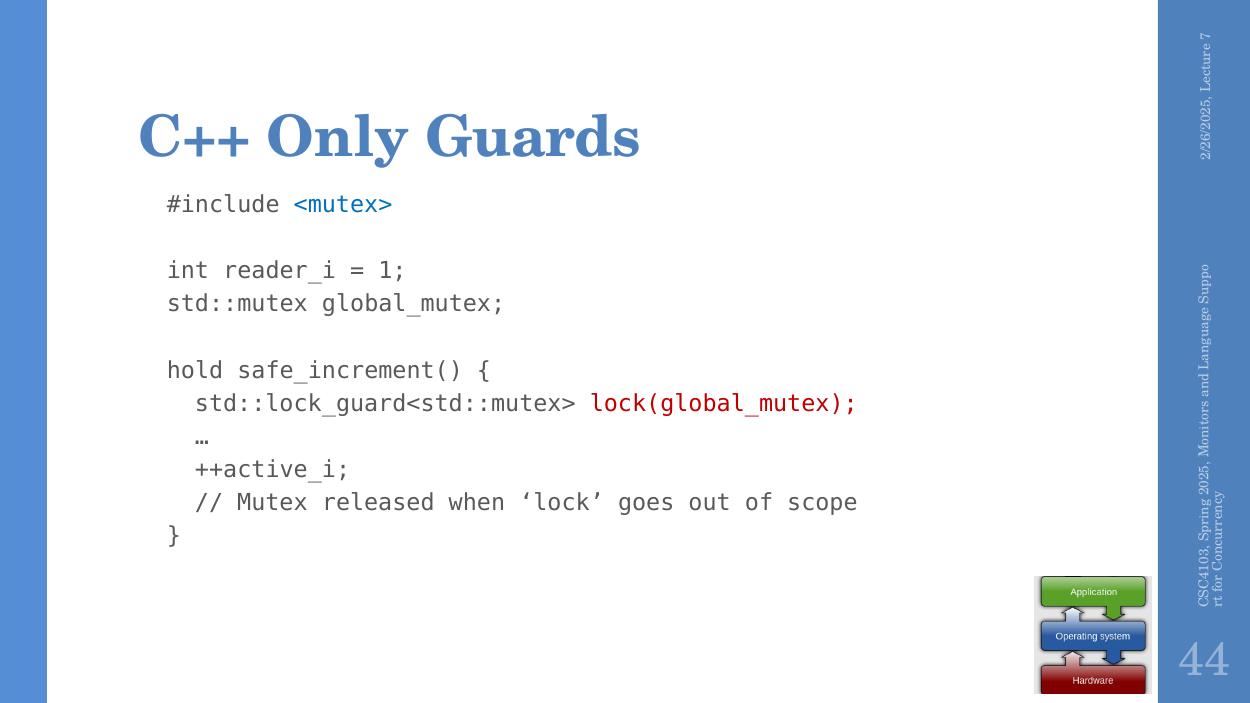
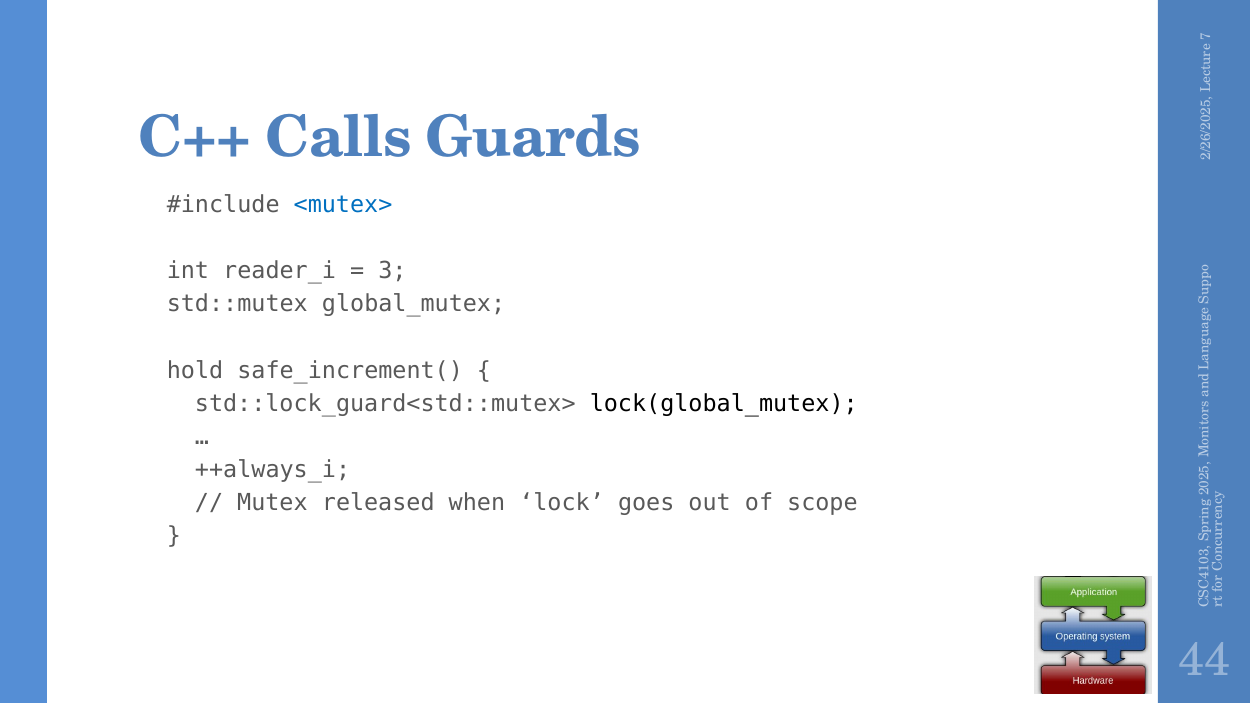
Only: Only -> Calls
1 at (392, 271): 1 -> 3
lock(global_mutex colour: red -> black
++active_i: ++active_i -> ++always_i
